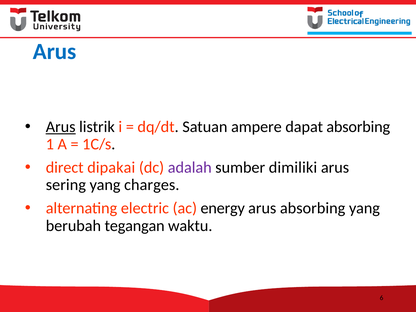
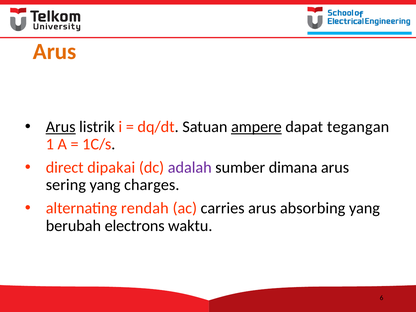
Arus at (55, 52) colour: blue -> orange
ampere underline: none -> present
dapat absorbing: absorbing -> tegangan
dimiliki: dimiliki -> dimana
electric: electric -> rendah
energy: energy -> carries
tegangan: tegangan -> electrons
